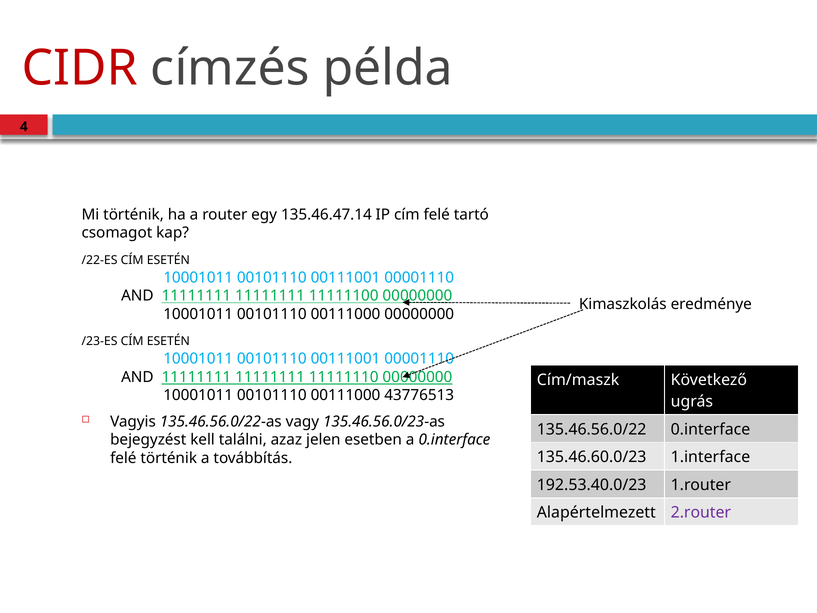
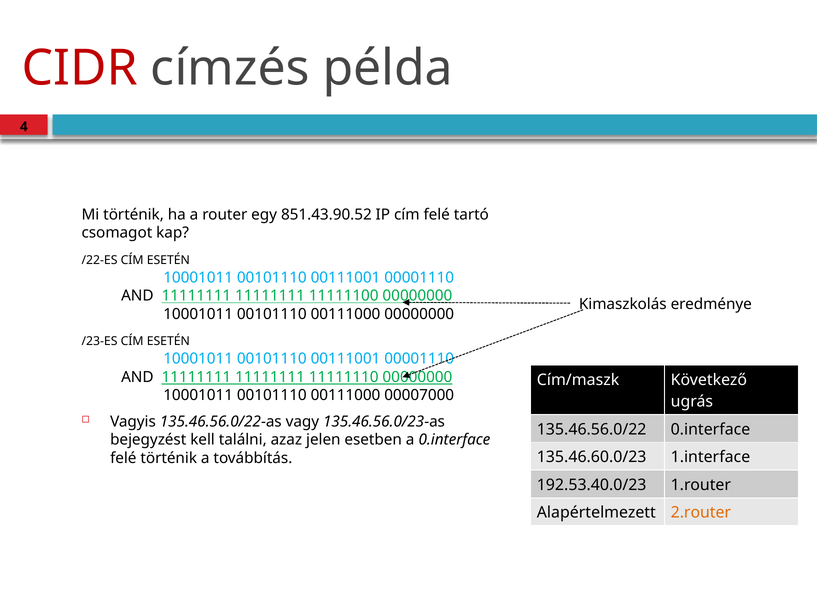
135.46.47.14: 135.46.47.14 -> 851.43.90.52
43776513: 43776513 -> 00007000
2.router colour: purple -> orange
